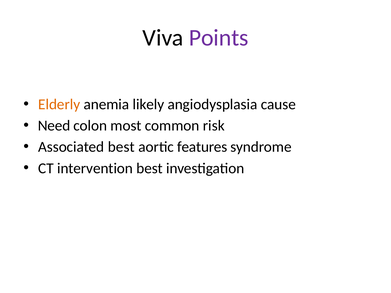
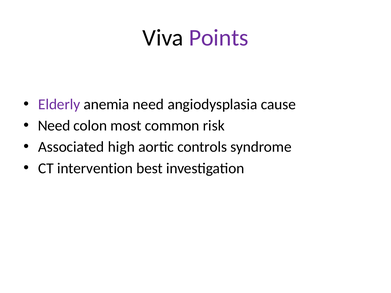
Elderly colour: orange -> purple
anemia likely: likely -> need
Associated best: best -> high
features: features -> controls
